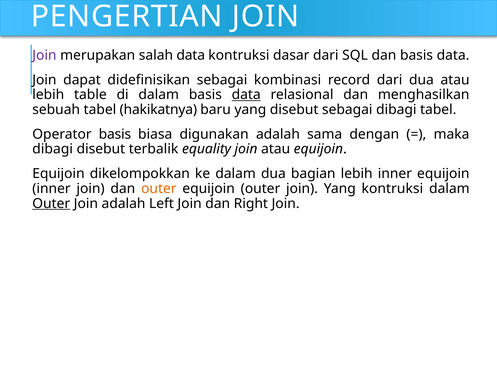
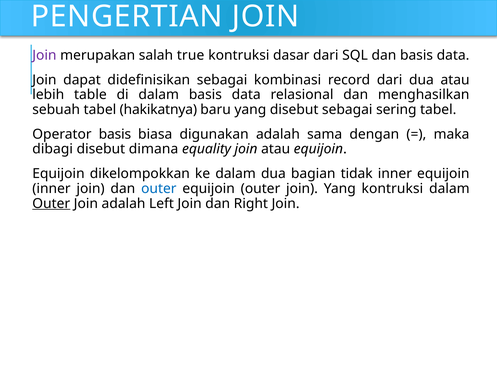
salah data: data -> true
data at (246, 95) underline: present -> none
sebagai dibagi: dibagi -> sering
terbalik: terbalik -> dimana
bagian lebih: lebih -> tidak
outer at (159, 189) colour: orange -> blue
